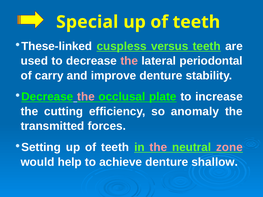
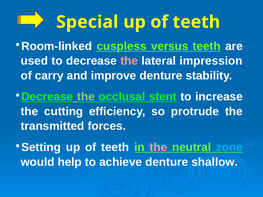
These-linked: These-linked -> Room-linked
periodontal: periodontal -> impression
the at (86, 97) colour: pink -> light green
plate: plate -> stent
anomaly: anomaly -> protrude
zone colour: pink -> light blue
